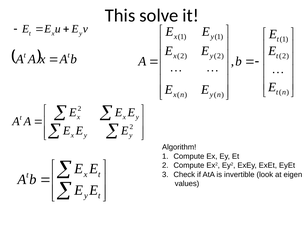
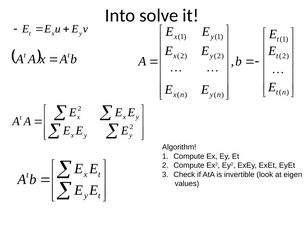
This: This -> Into
